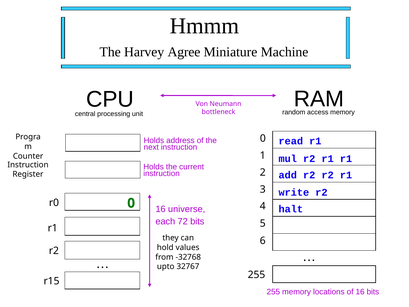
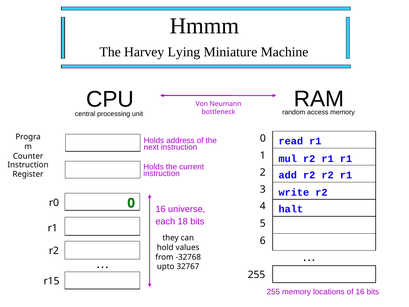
Agree: Agree -> Lying
72: 72 -> 18
